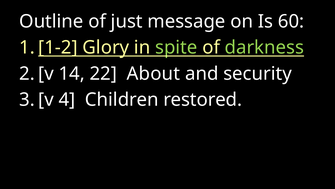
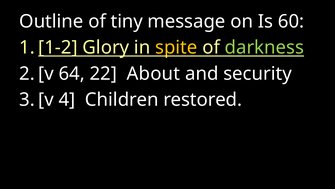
just: just -> tiny
spite colour: light green -> yellow
14: 14 -> 64
